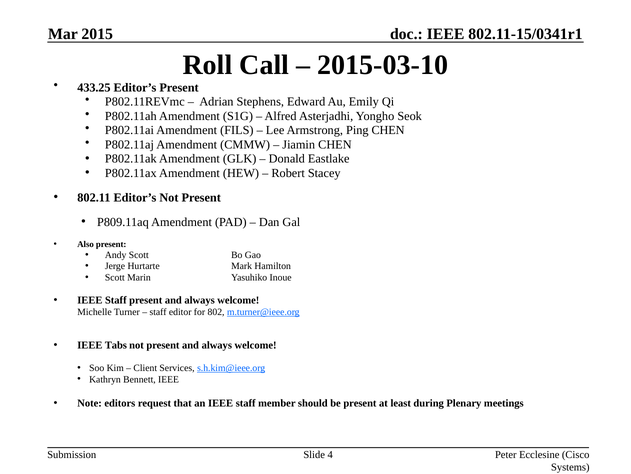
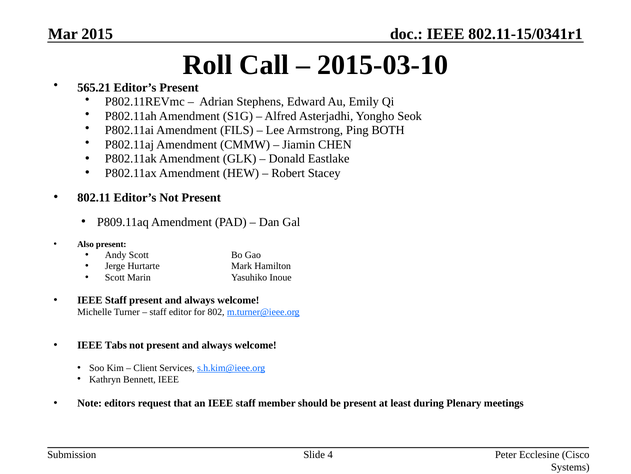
433.25: 433.25 -> 565.21
Ping CHEN: CHEN -> BOTH
